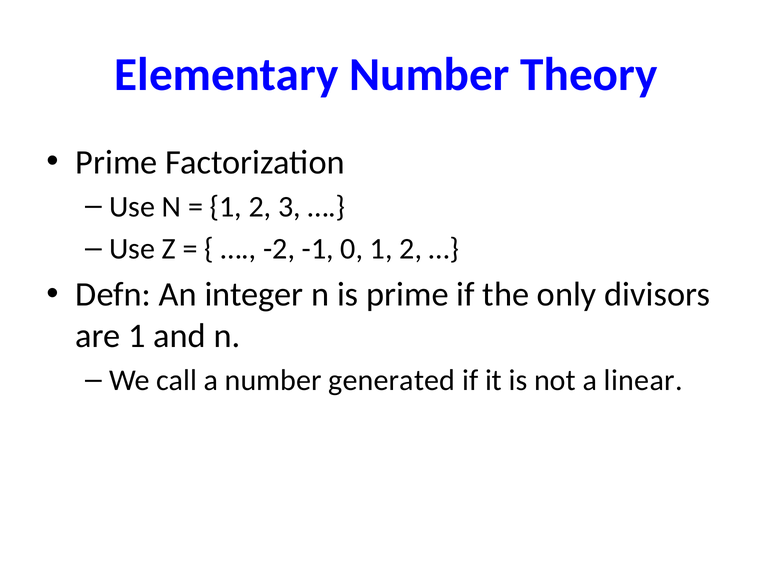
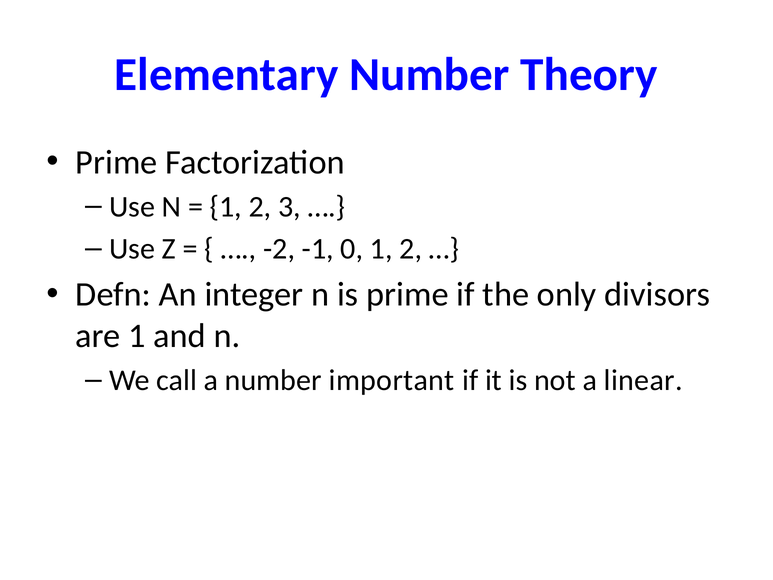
generated: generated -> important
